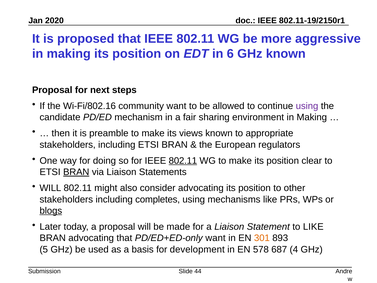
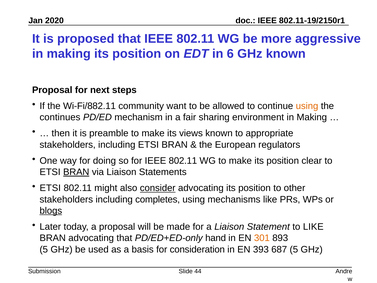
Wi-Fi/802.16: Wi-Fi/802.16 -> Wi-Fi/882.11
using at (307, 106) colour: purple -> orange
candidate: candidate -> continues
802.11 at (183, 161) underline: present -> none
WILL at (50, 188): WILL -> ETSI
consider underline: none -> present
PD/ED+ED-only want: want -> hand
development: development -> consideration
578: 578 -> 393
687 4: 4 -> 5
